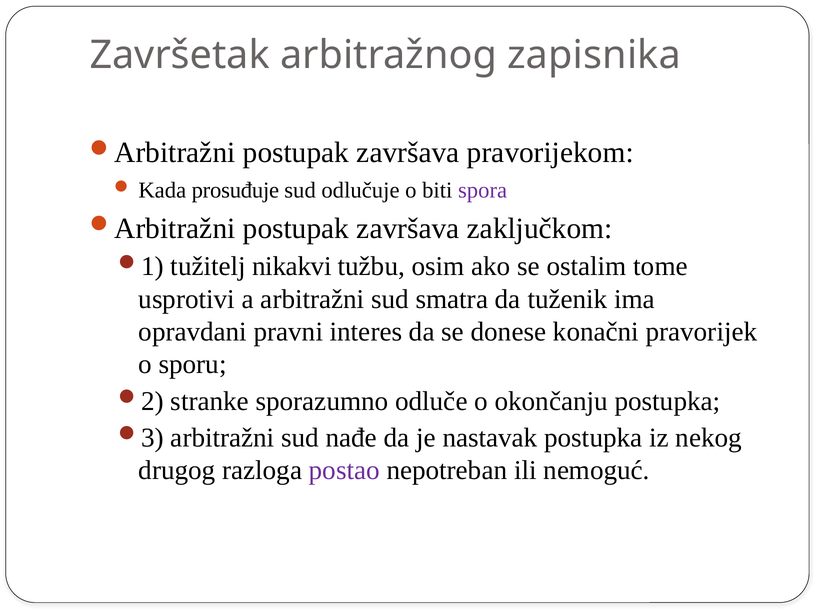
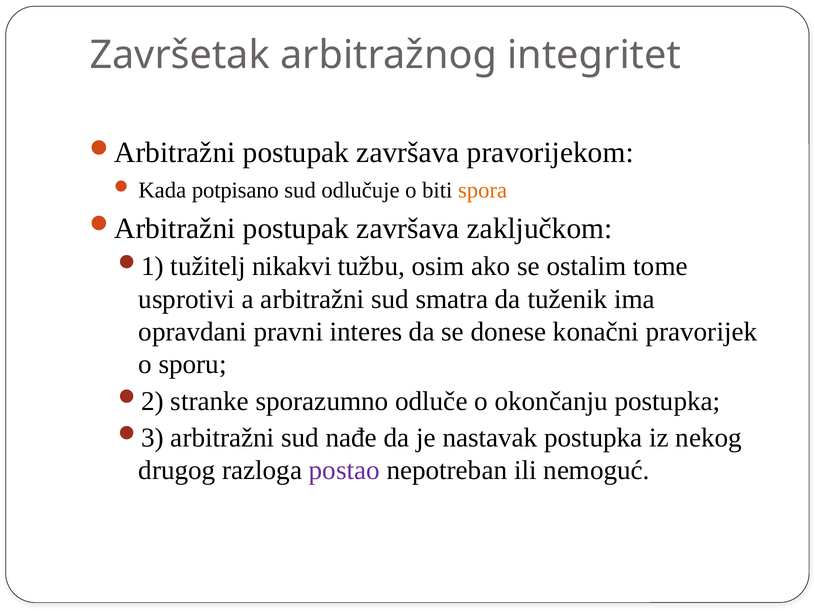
zapisnika: zapisnika -> integritet
prosuđuje: prosuđuje -> potpisano
spora colour: purple -> orange
